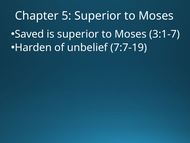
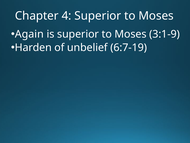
5: 5 -> 4
Saved: Saved -> Again
3:1-7: 3:1-7 -> 3:1-9
7:7-19: 7:7-19 -> 6:7-19
